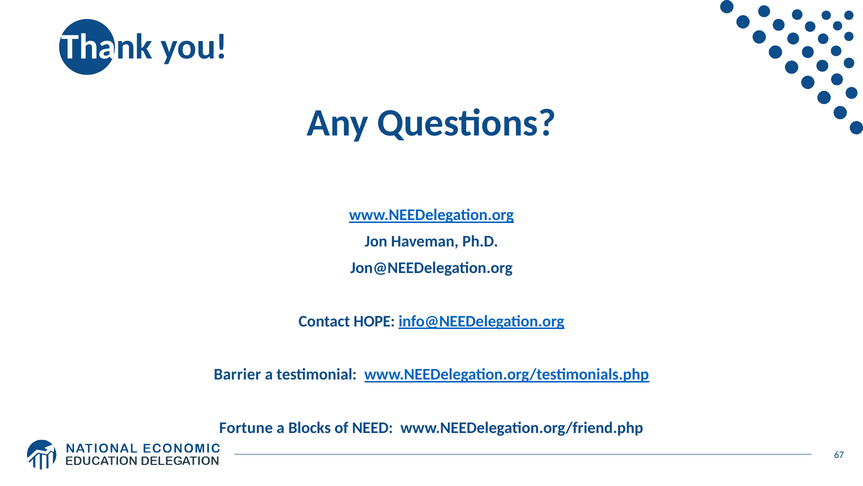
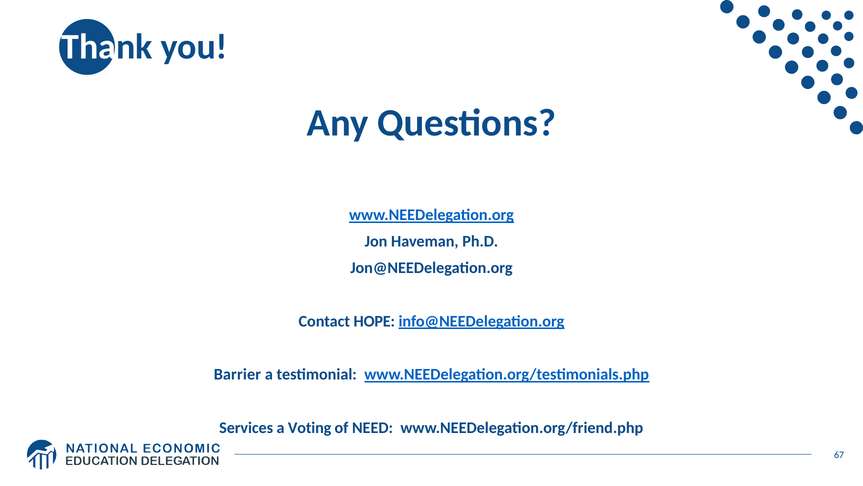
Fortune: Fortune -> Services
Blocks: Blocks -> Voting
